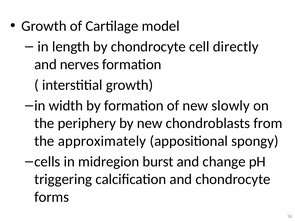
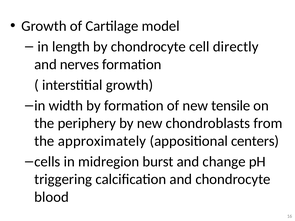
slowly: slowly -> tensile
spongy: spongy -> centers
forms: forms -> blood
